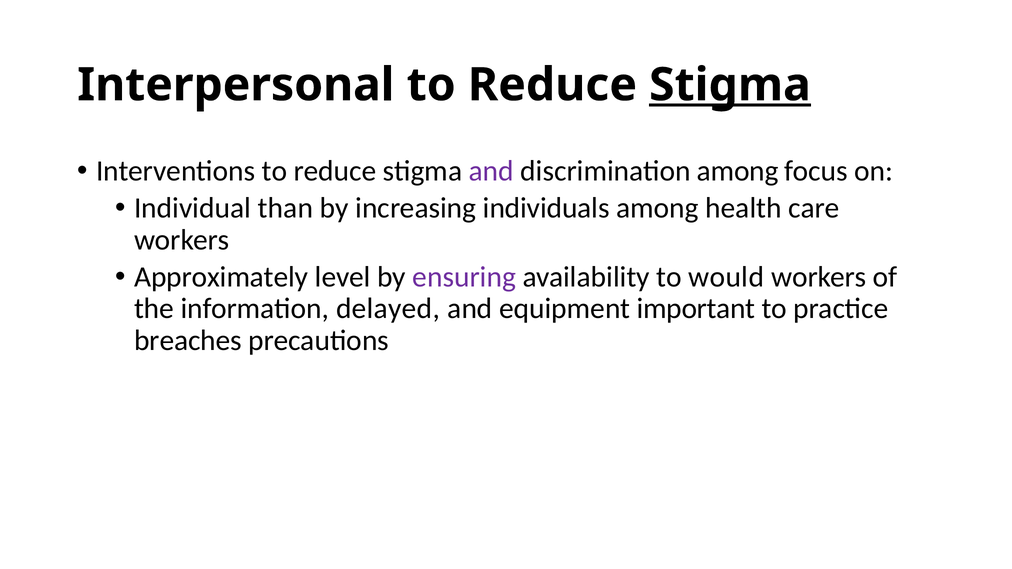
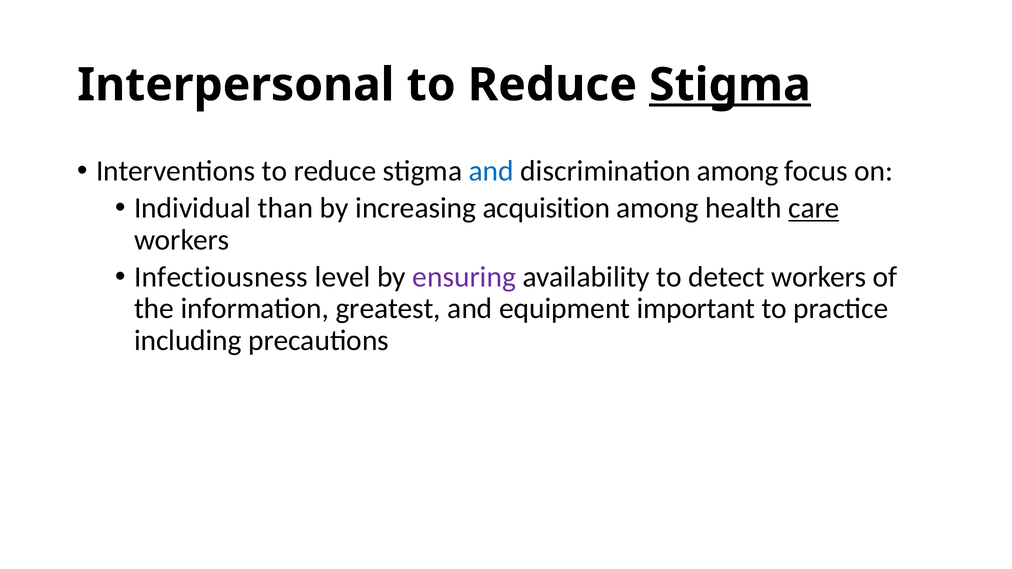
and at (491, 171) colour: purple -> blue
individuals: individuals -> acquisition
care underline: none -> present
Approximately: Approximately -> Infectiousness
would: would -> detect
delayed: delayed -> greatest
breaches: breaches -> including
